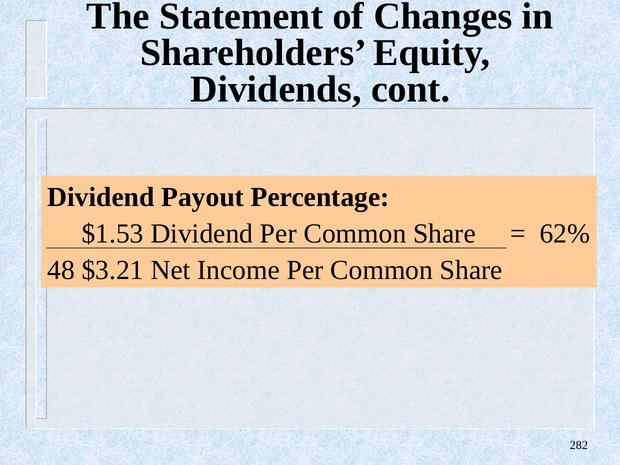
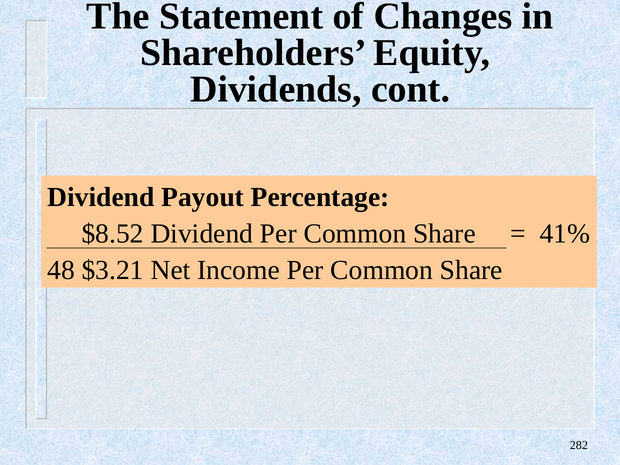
$1.53: $1.53 -> $8.52
62%: 62% -> 41%
